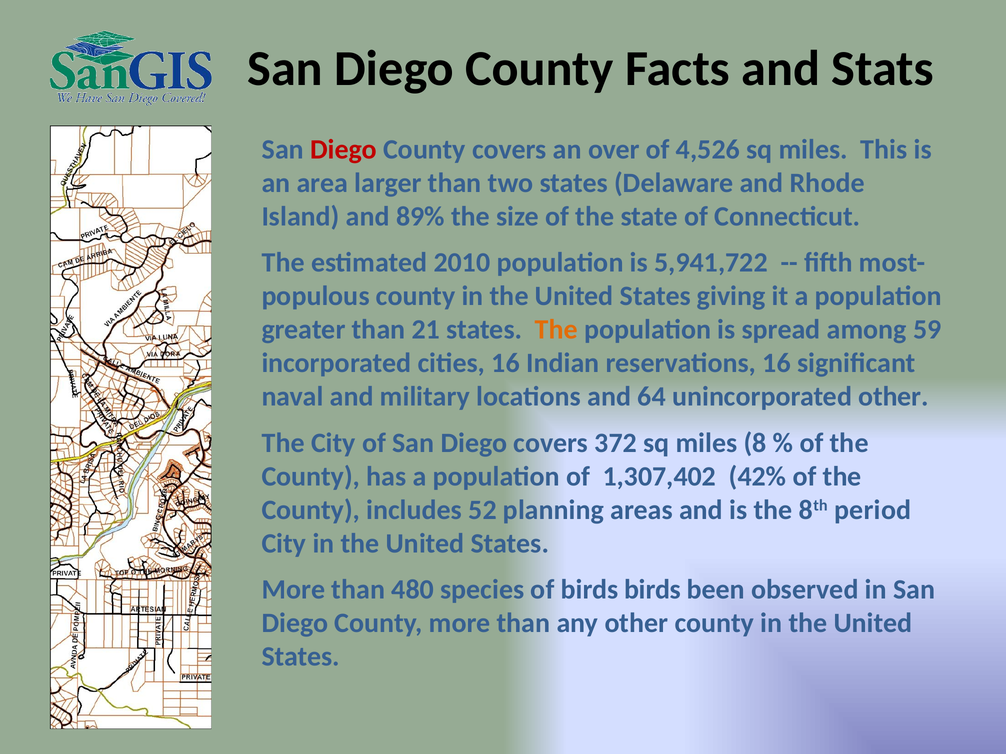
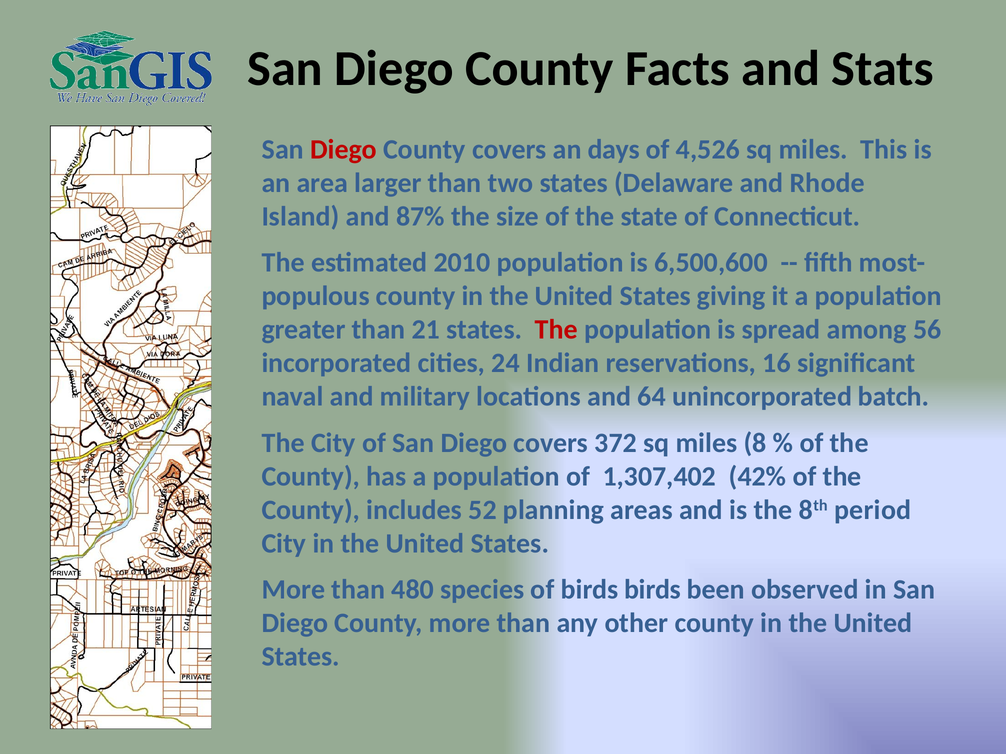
over: over -> days
89%: 89% -> 87%
5,941,722: 5,941,722 -> 6,500,600
The at (556, 330) colour: orange -> red
59: 59 -> 56
cities 16: 16 -> 24
unincorporated other: other -> batch
